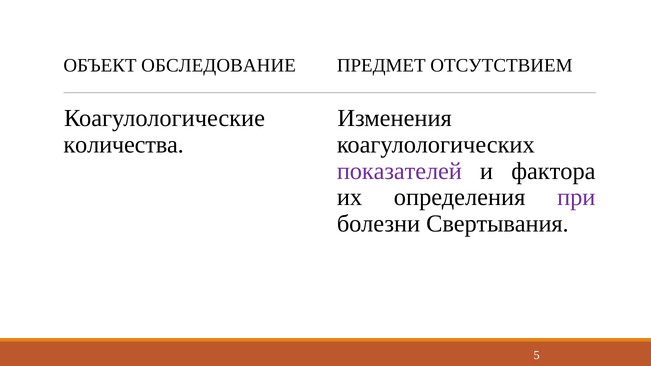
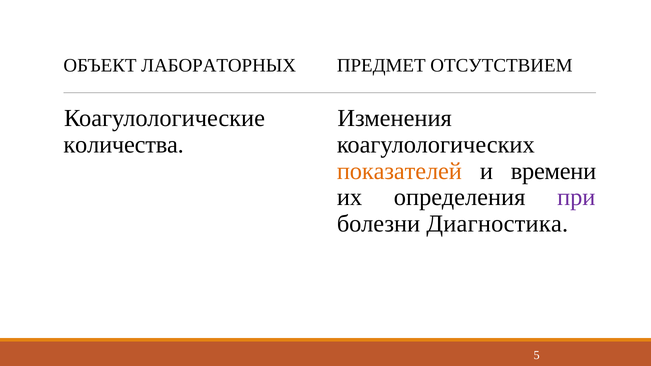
ОБСЛЕДОВАНИЕ: ОБСЛЕДОВАНИЕ -> ЛАБОРАТОРНЫХ
показателей colour: purple -> orange
фактора: фактора -> времени
Свертывания: Свертывания -> Диагностика
